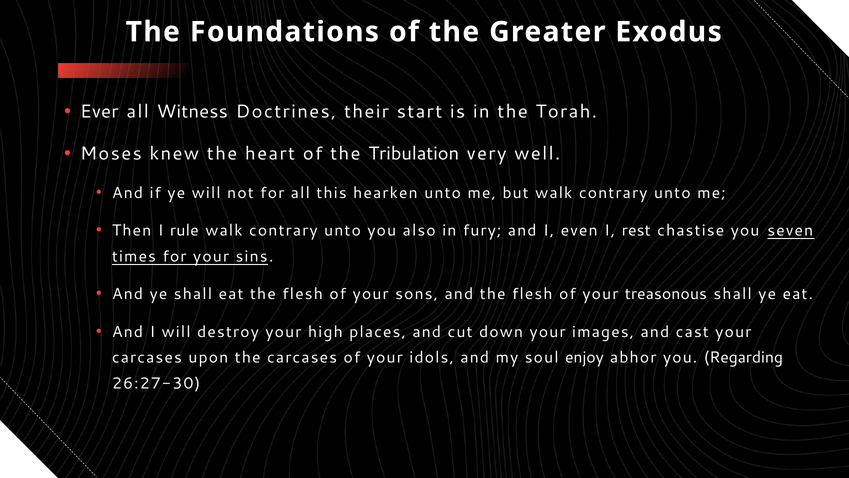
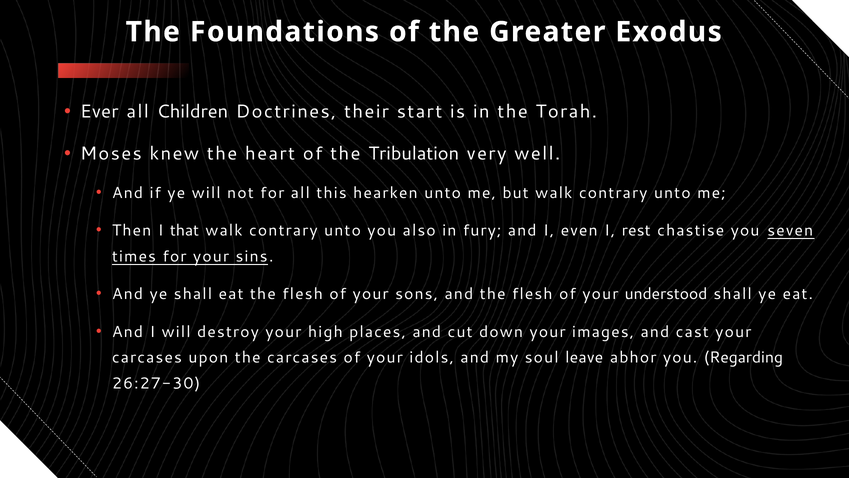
Witness: Witness -> Children
rule: rule -> that
treasonous: treasonous -> understood
enjoy: enjoy -> leave
